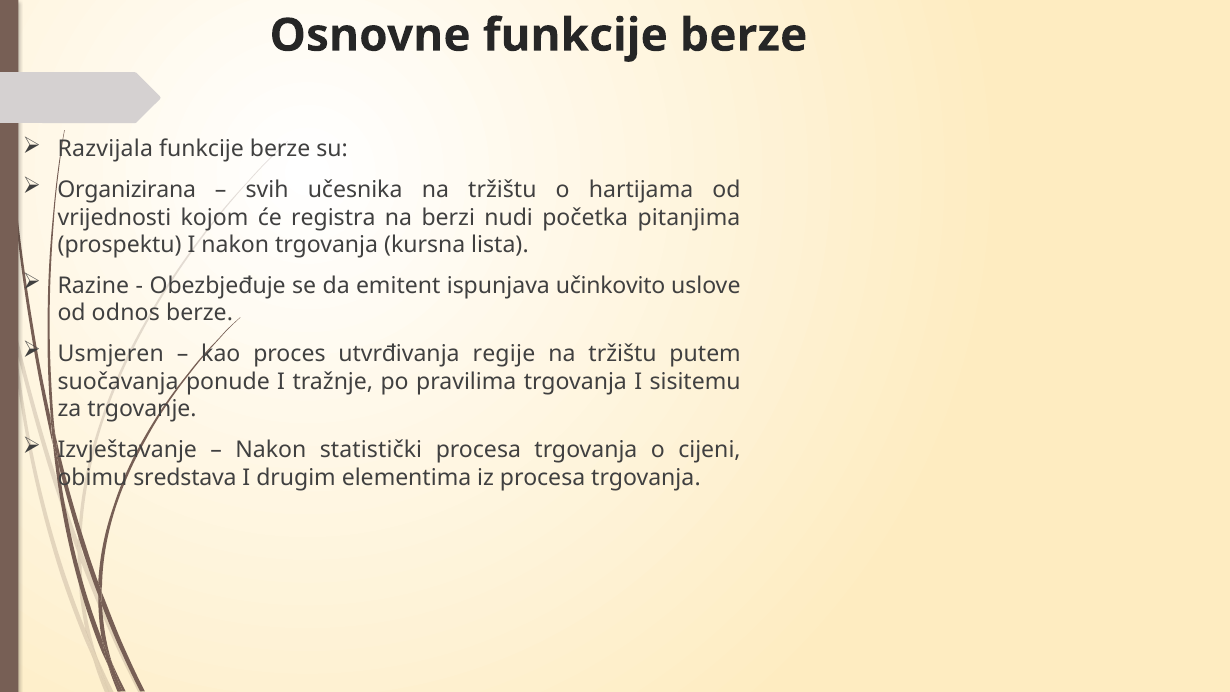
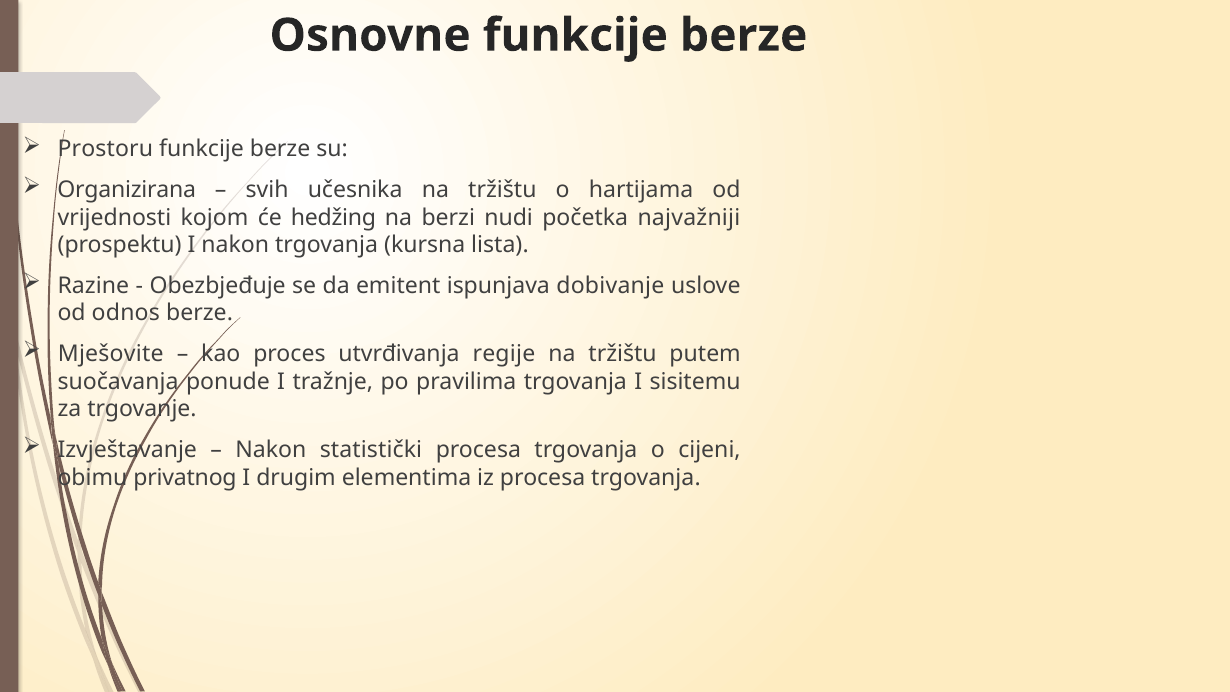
Razvijala: Razvijala -> Prostoru
registra: registra -> hedžing
pitanjima: pitanjima -> najvažniji
učinkovito: učinkovito -> dobivanje
Usmjeren: Usmjeren -> Mješovite
sredstava: sredstava -> privatnog
